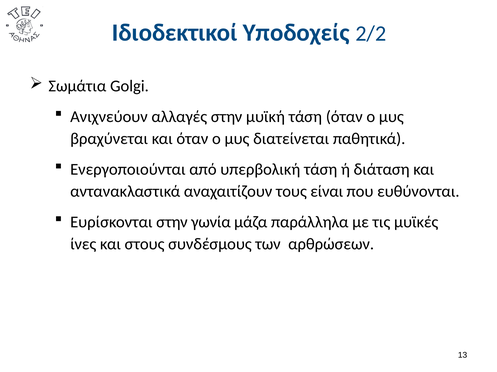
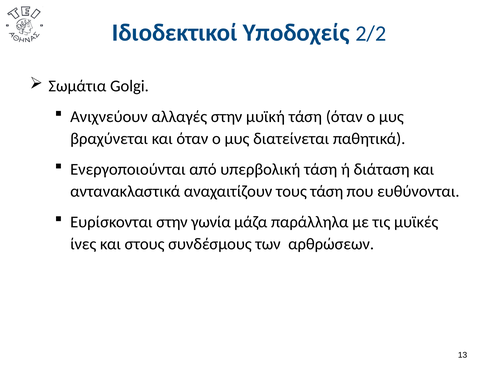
τους είναι: είναι -> τάση
